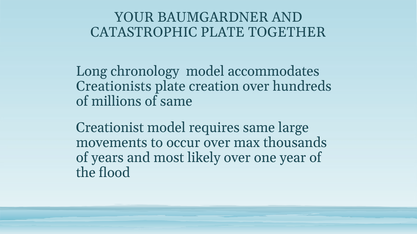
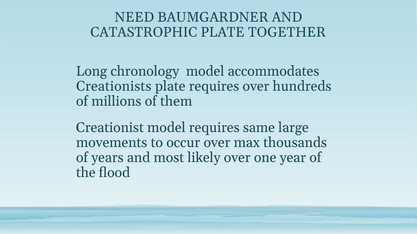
YOUR: YOUR -> NEED
plate creation: creation -> requires
of same: same -> them
